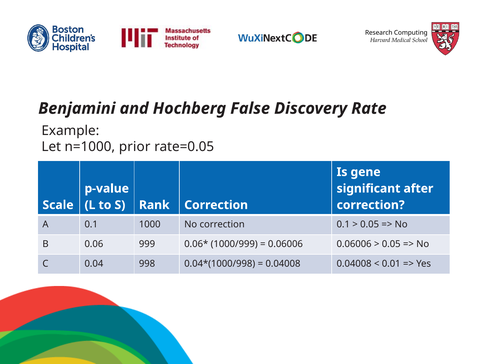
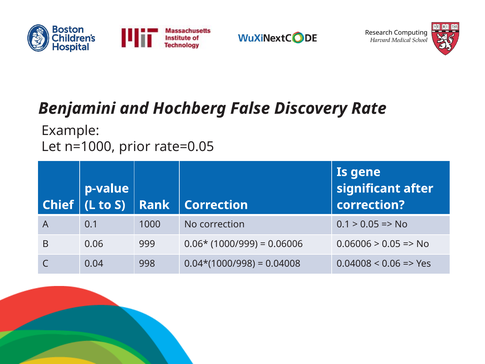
Scale: Scale -> Chief
0.01 at (391, 264): 0.01 -> 0.06
